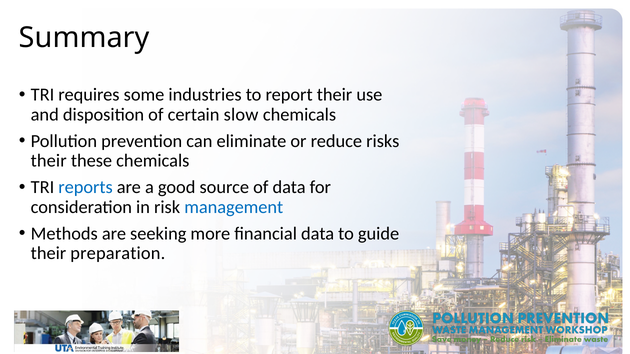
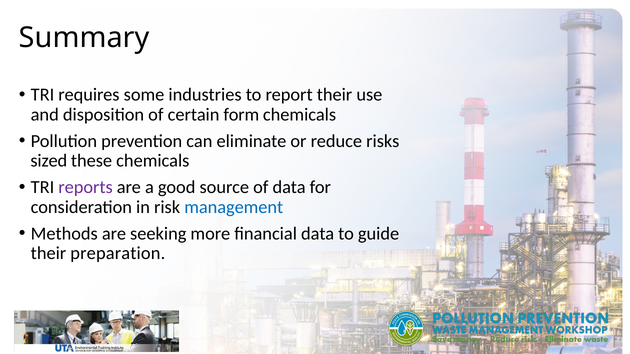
slow: slow -> form
their at (49, 161): their -> sized
reports colour: blue -> purple
